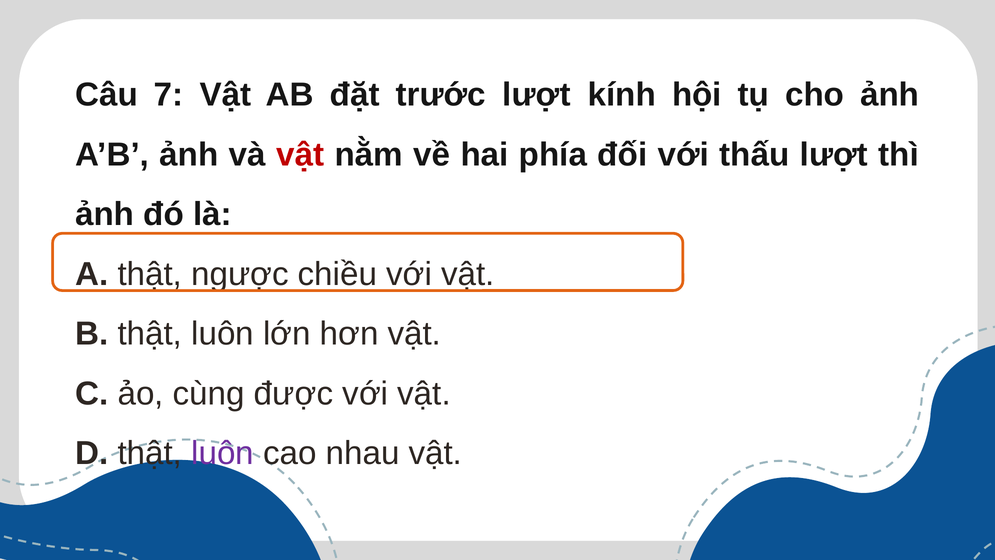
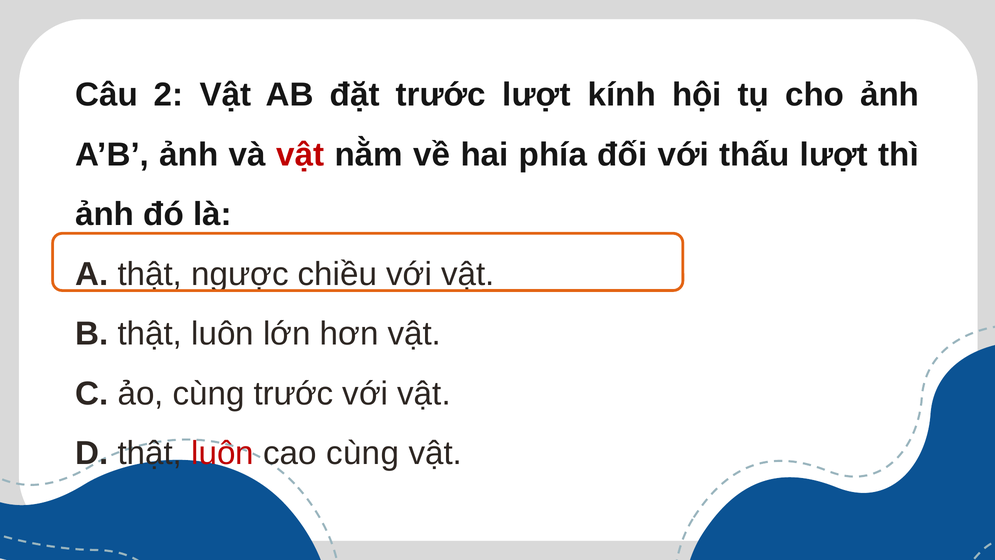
7: 7 -> 2
cùng được: được -> trước
luôn at (223, 453) colour: purple -> red
cao nhau: nhau -> cùng
